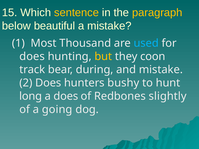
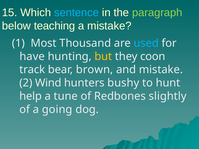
sentence colour: yellow -> light blue
paragraph colour: yellow -> light green
beautiful: beautiful -> teaching
does at (32, 56): does -> have
during: during -> brown
2 Does: Does -> Wind
long: long -> help
a does: does -> tune
